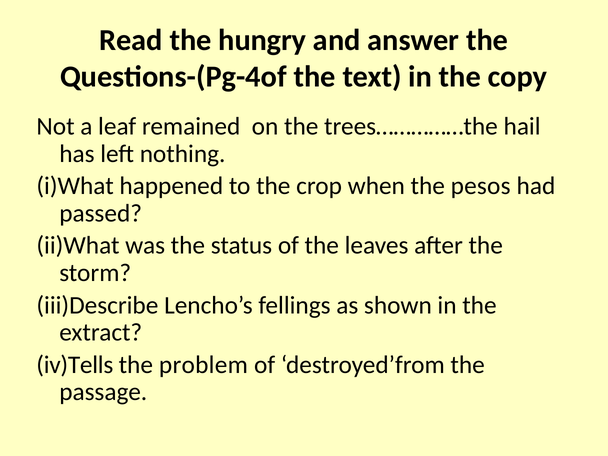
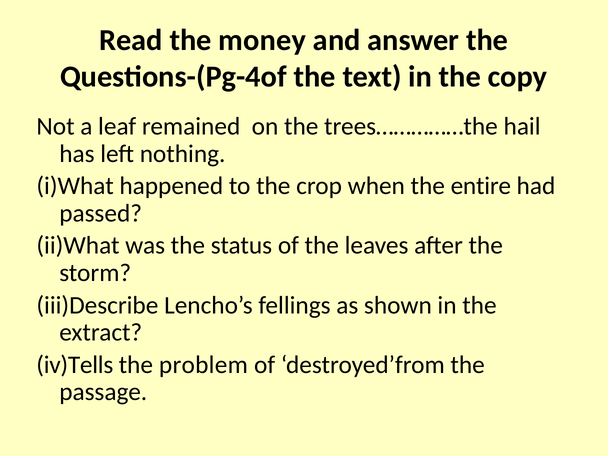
hungry: hungry -> money
pesos: pesos -> entire
